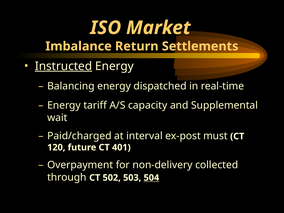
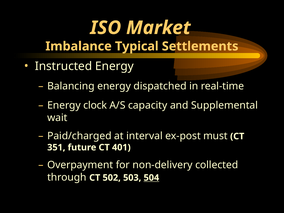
Return: Return -> Typical
Instructed underline: present -> none
tariff: tariff -> clock
120: 120 -> 351
